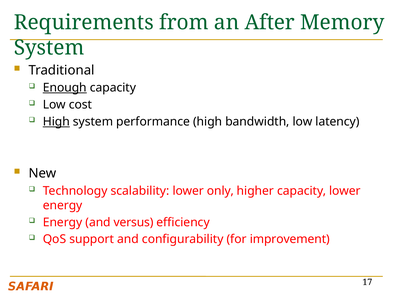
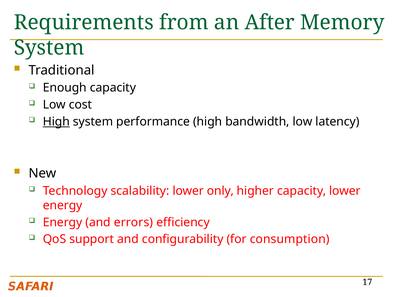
Enough underline: present -> none
versus: versus -> errors
improvement: improvement -> consumption
